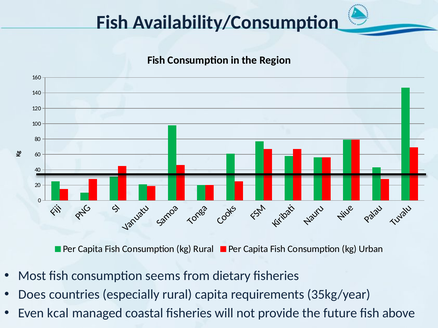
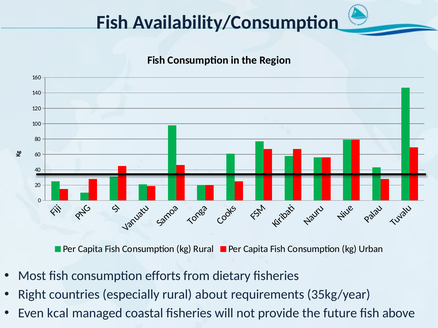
seems: seems -> efforts
Does: Does -> Right
rural capita: capita -> about
